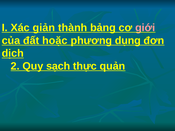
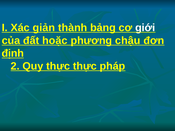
giới colour: pink -> white
dụng: dụng -> chậu
dịch: dịch -> định
Quy sạch: sạch -> thực
quản: quản -> pháp
